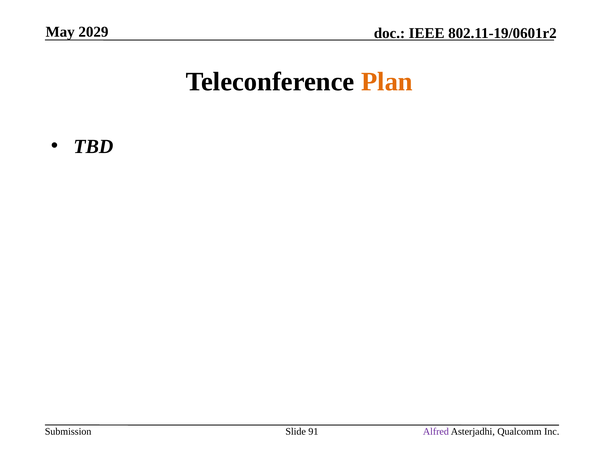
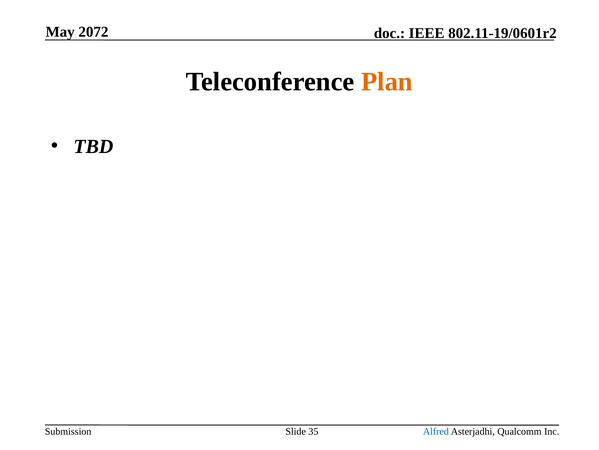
2029: 2029 -> 2072
91: 91 -> 35
Alfred colour: purple -> blue
